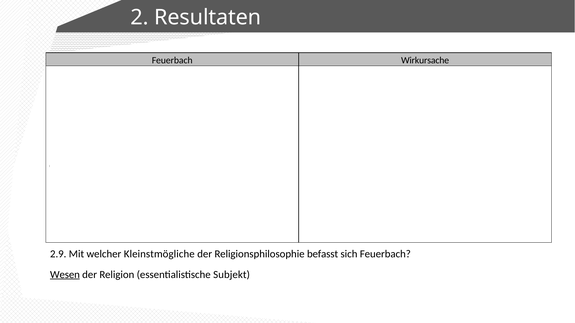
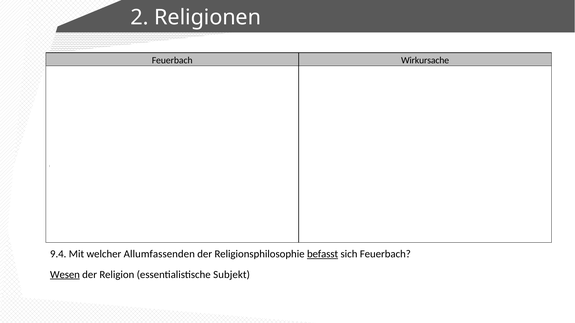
Resultaten: Resultaten -> Religionen
2.9: 2.9 -> 9.4
Kleinstmögliche: Kleinstmögliche -> Allumfassenden
befasst underline: none -> present
